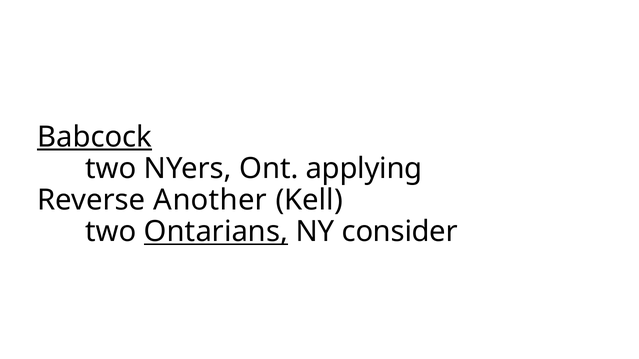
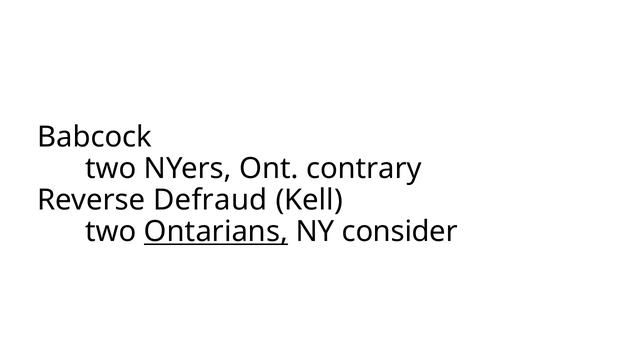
Babcock underline: present -> none
applying: applying -> contrary
Another: Another -> Defraud
